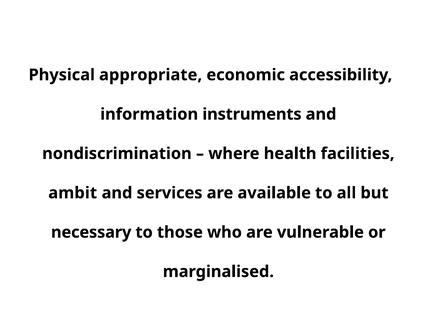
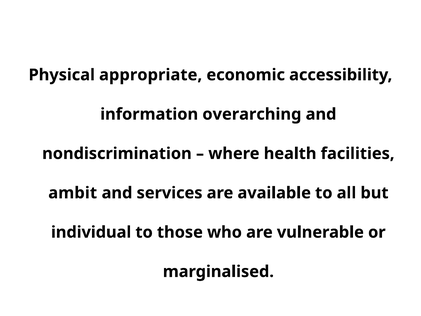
instruments: instruments -> overarching
necessary: necessary -> individual
